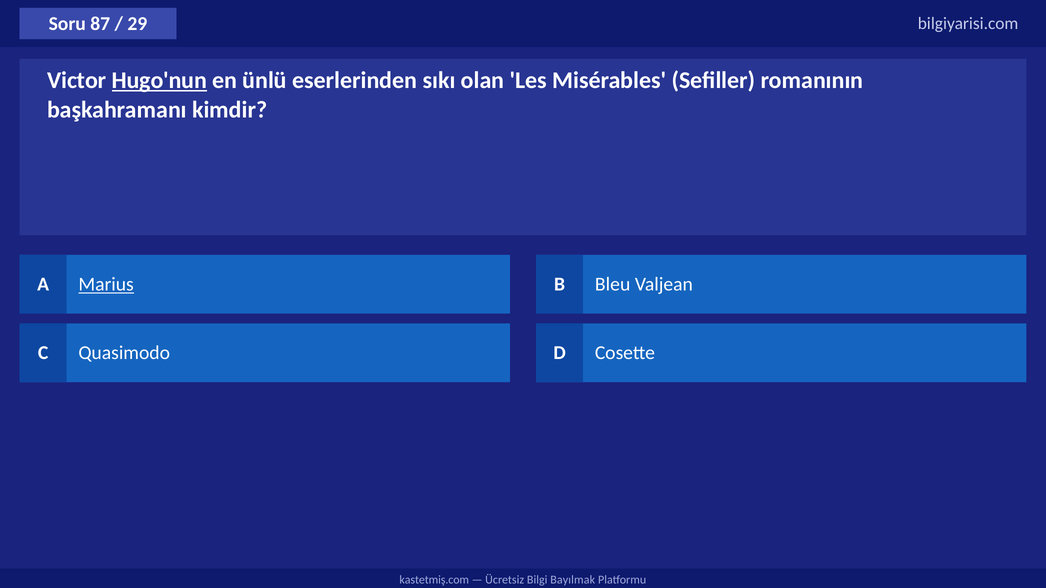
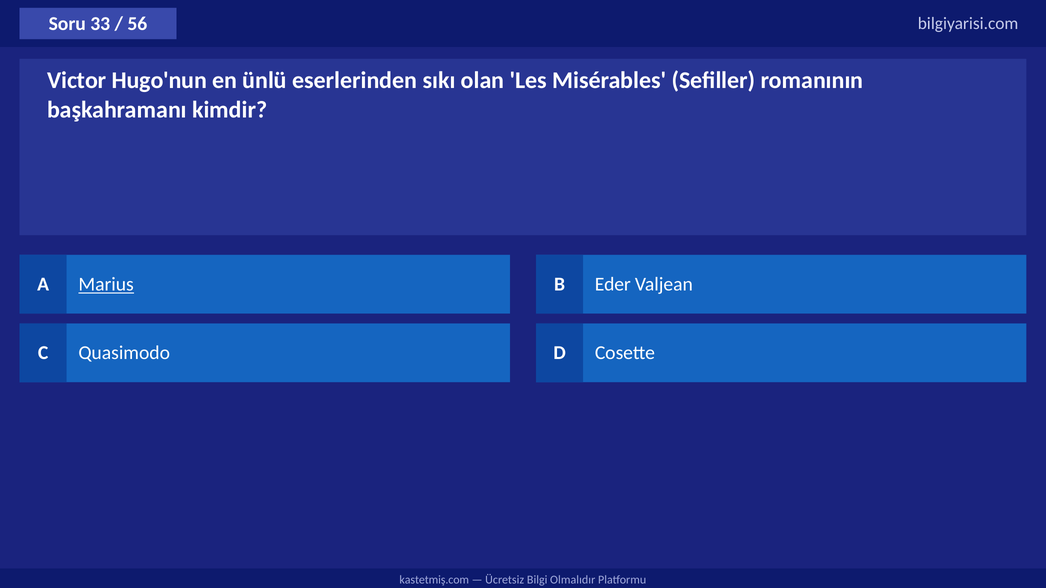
87: 87 -> 33
29: 29 -> 56
Hugo'nun underline: present -> none
Bleu: Bleu -> Eder
Bayılmak: Bayılmak -> Olmalıdır
